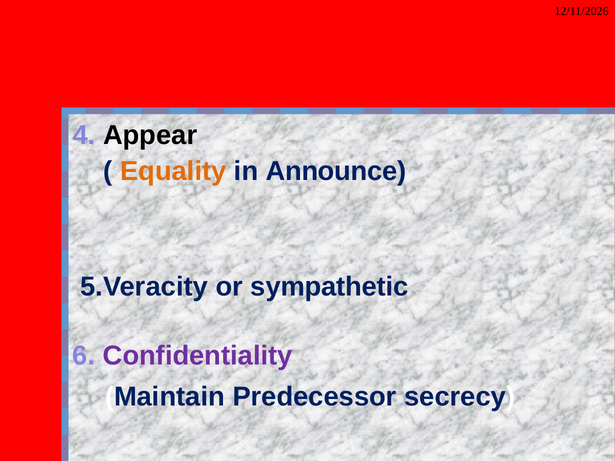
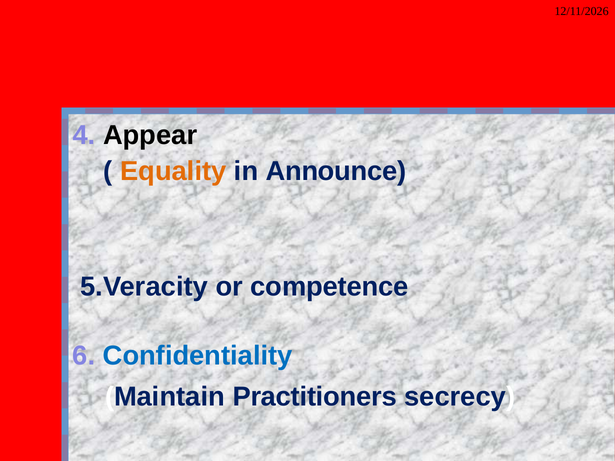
sympathetic: sympathetic -> competence
Confidentiality colour: purple -> blue
Predecessor: Predecessor -> Practitioners
